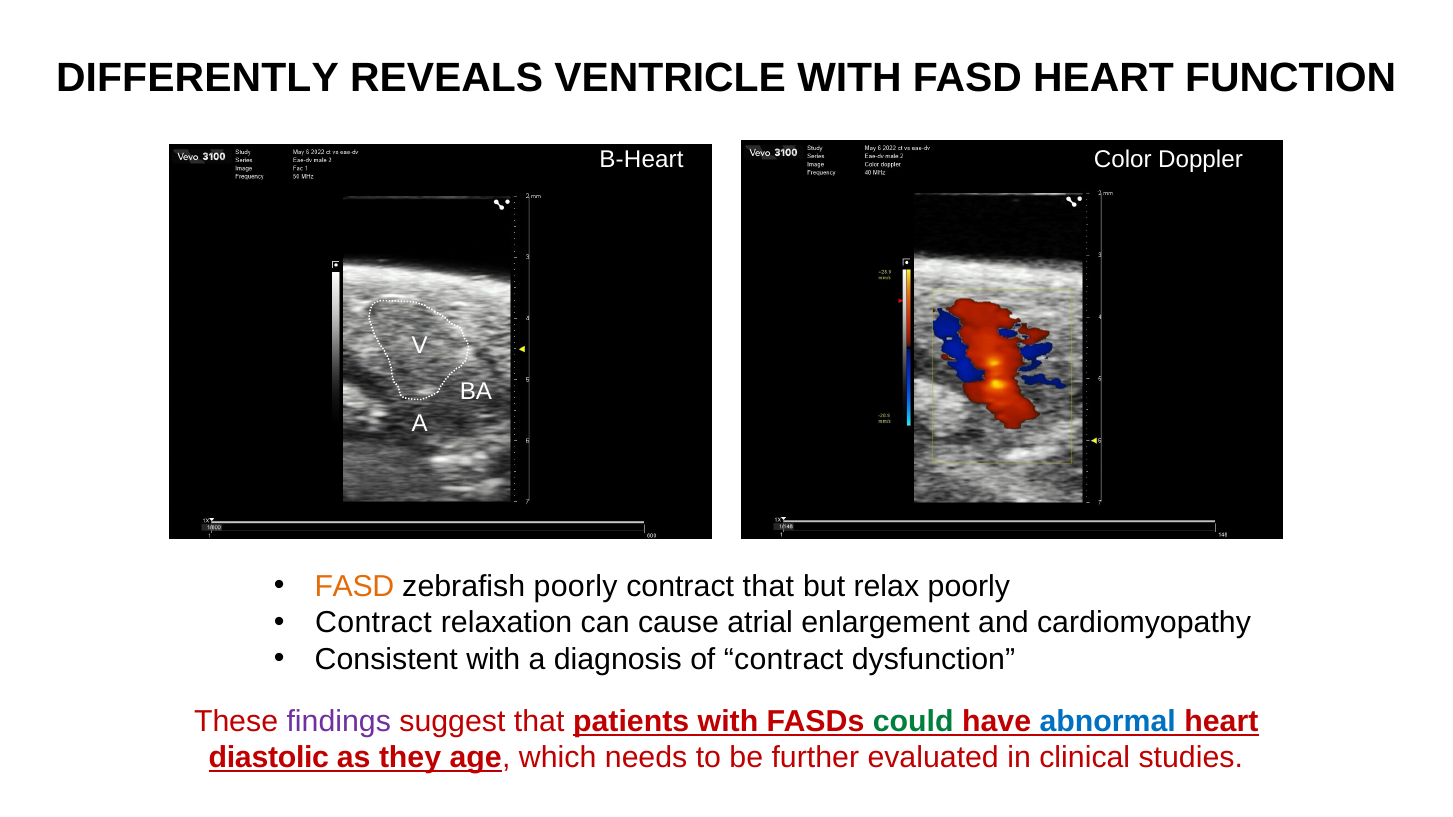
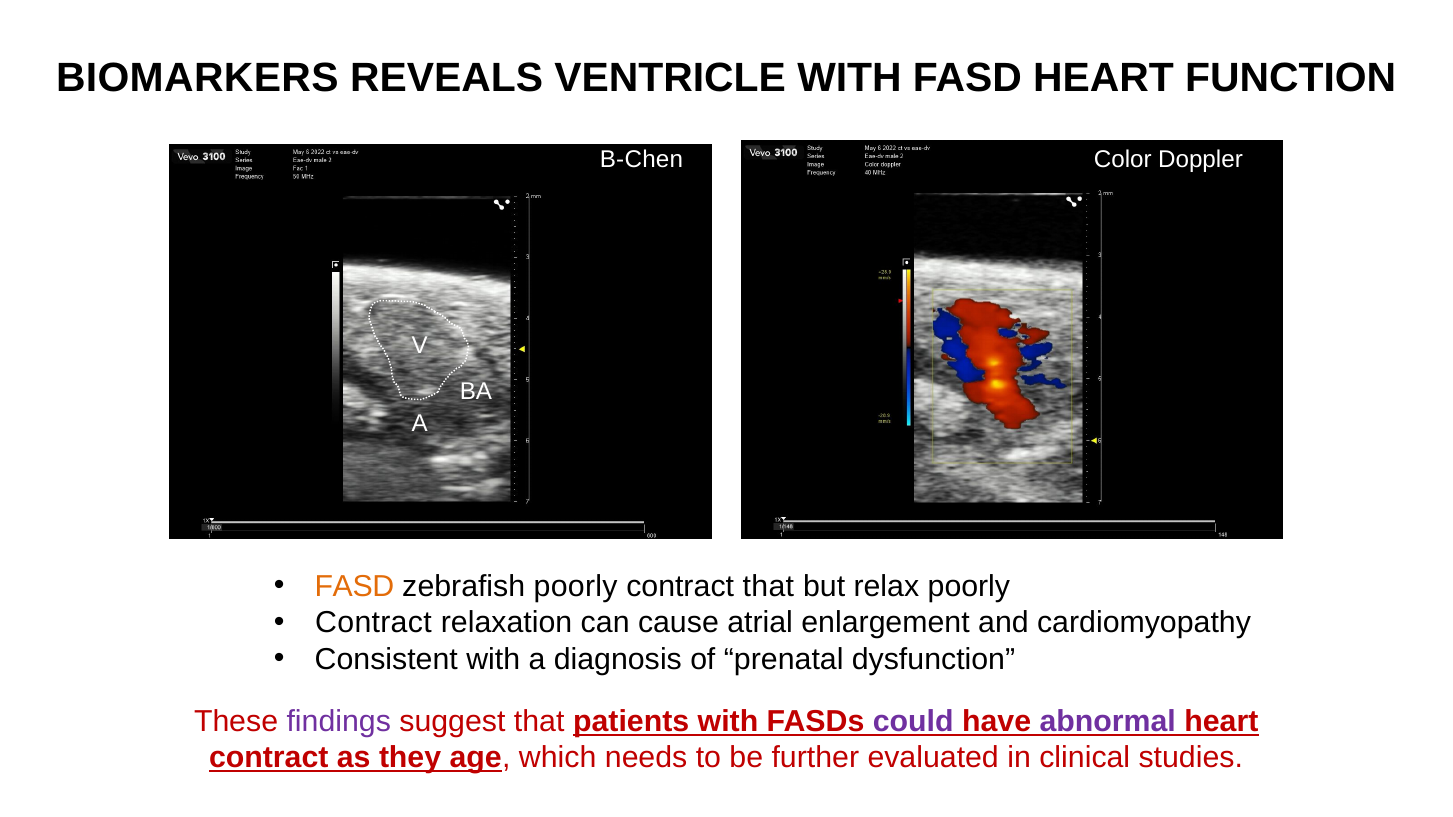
DIFFERENTLY: DIFFERENTLY -> BIOMARKERS
B-Heart: B-Heart -> B-Chen
of contract: contract -> prenatal
could colour: green -> purple
abnormal colour: blue -> purple
diastolic at (269, 758): diastolic -> contract
